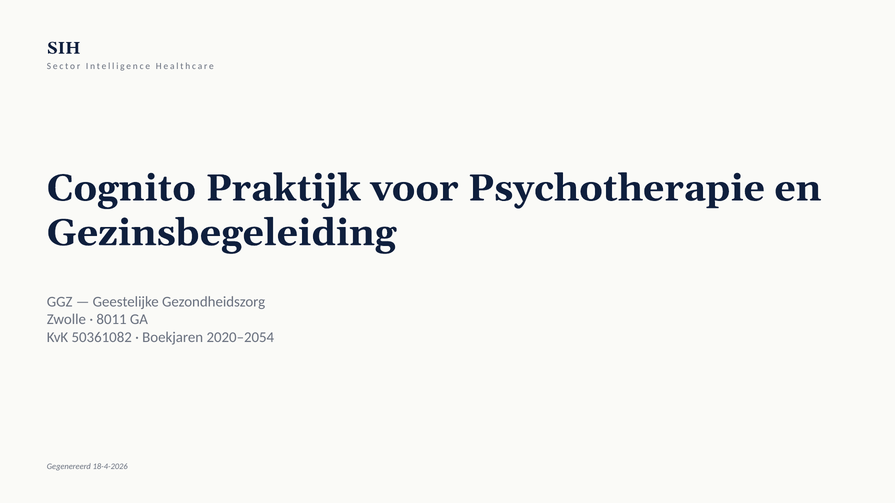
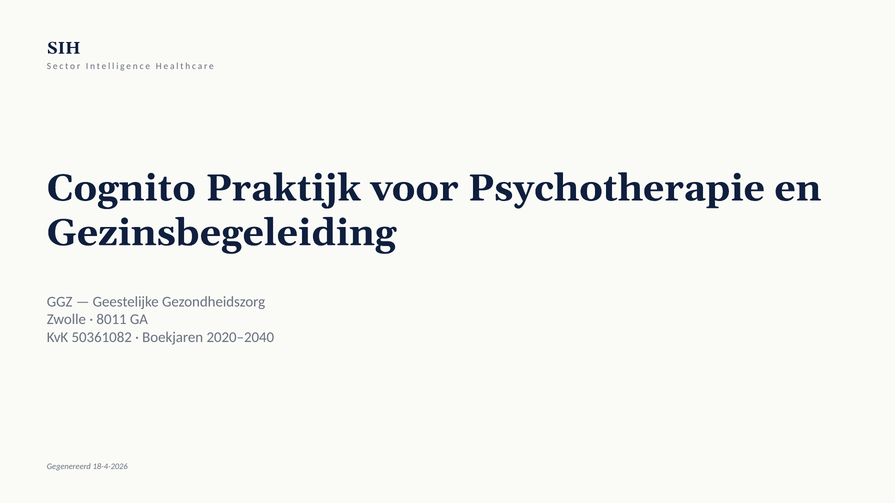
2020–2054: 2020–2054 -> 2020–2040
